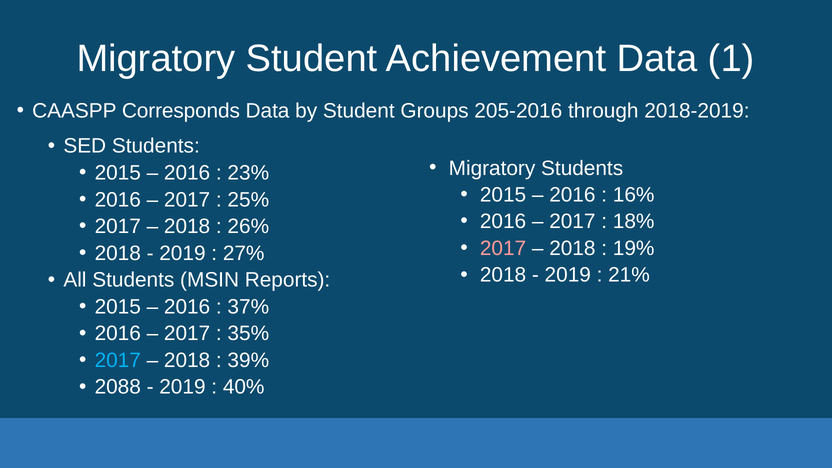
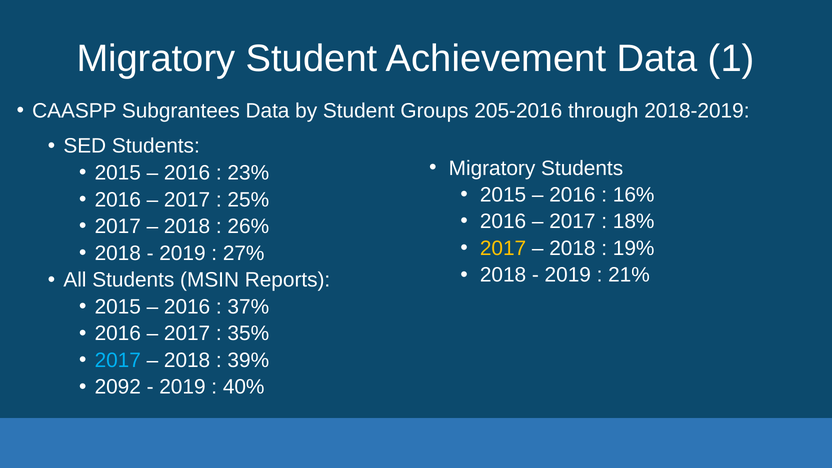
Corresponds: Corresponds -> Subgrantees
2017 at (503, 248) colour: pink -> yellow
2088: 2088 -> 2092
